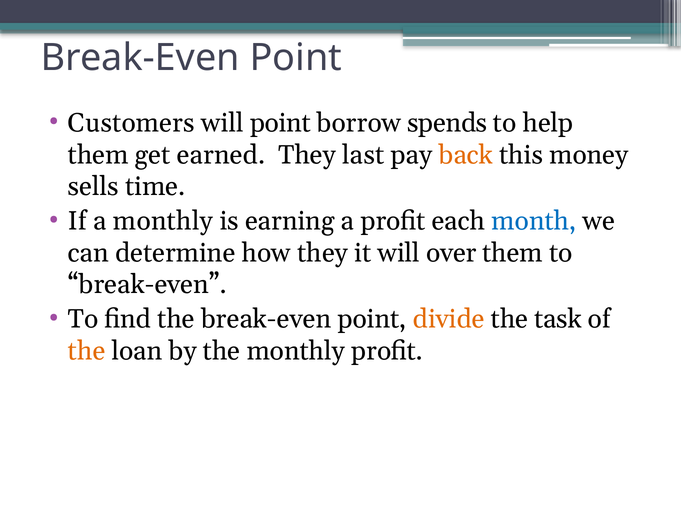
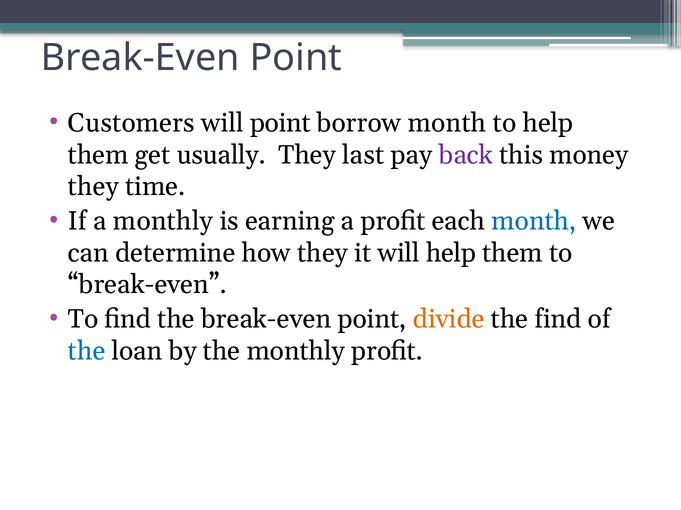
borrow spends: spends -> month
earned: earned -> usually
back colour: orange -> purple
sells at (93, 187): sells -> they
will over: over -> help
the task: task -> find
the at (87, 352) colour: orange -> blue
